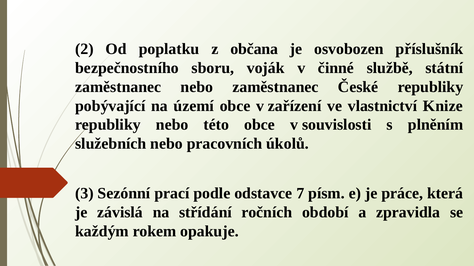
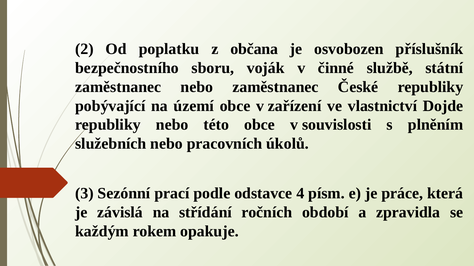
Knize: Knize -> Dojde
7: 7 -> 4
